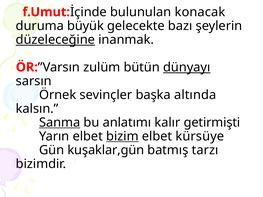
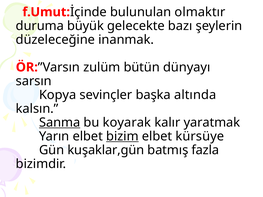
konacak: konacak -> olmaktır
düzeleceğine underline: present -> none
dünyayı underline: present -> none
Örnek: Örnek -> Kopya
anlatımı: anlatımı -> koyarak
getirmişti: getirmişti -> yaratmak
tarzı: tarzı -> fazla
